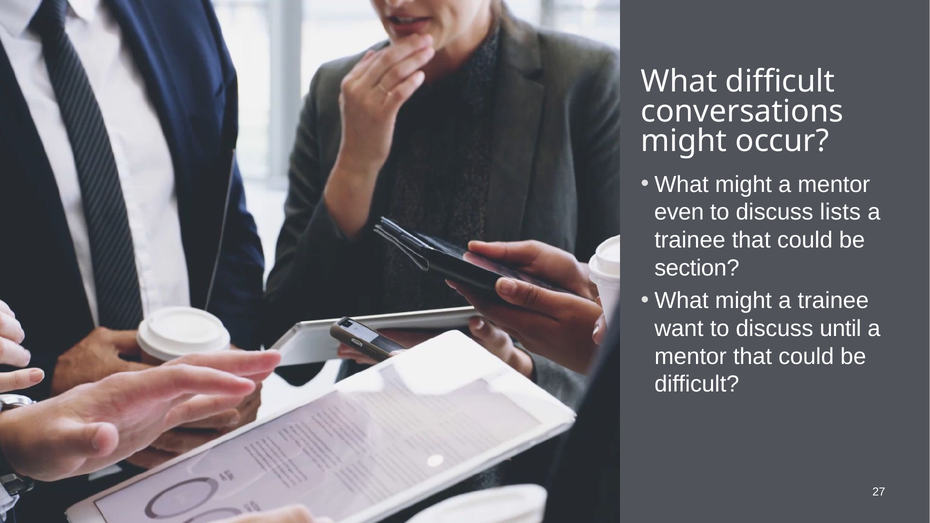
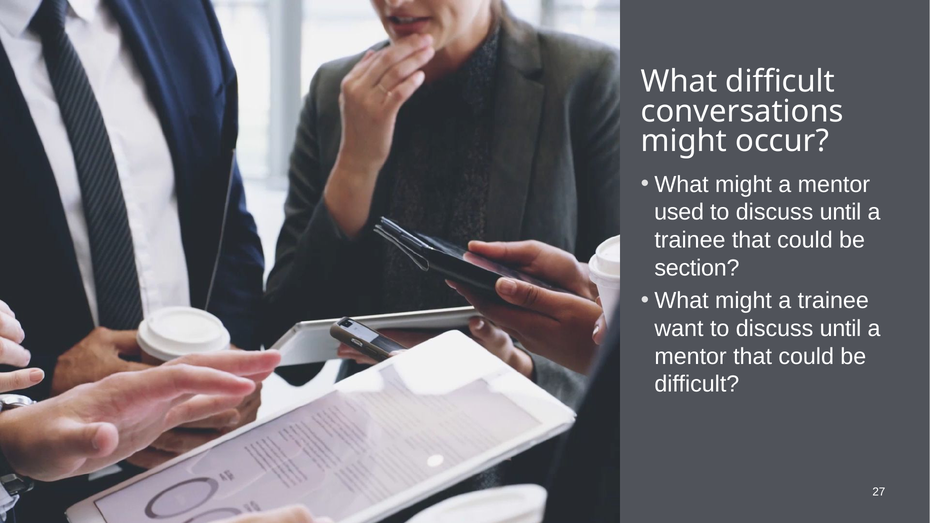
even: even -> used
lists at (840, 212): lists -> until
